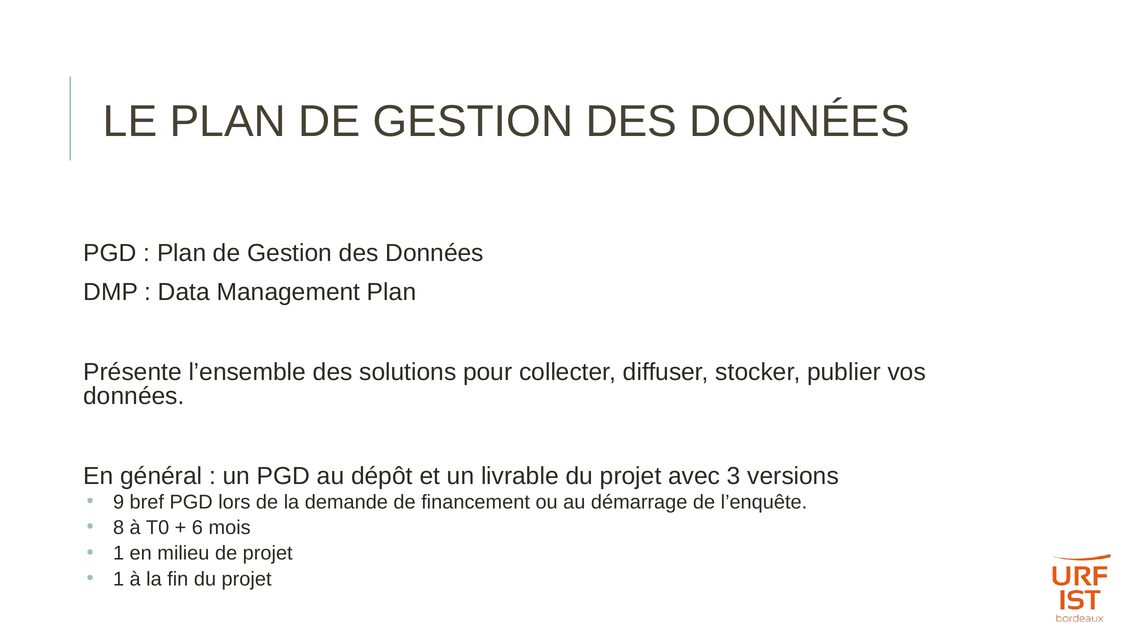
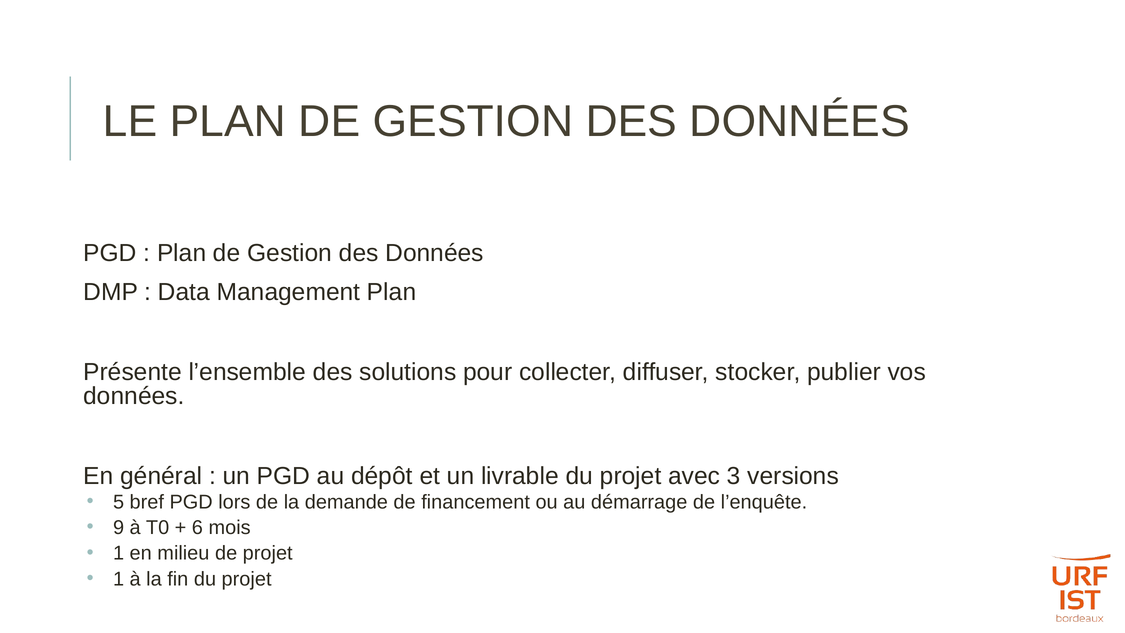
9: 9 -> 5
8: 8 -> 9
